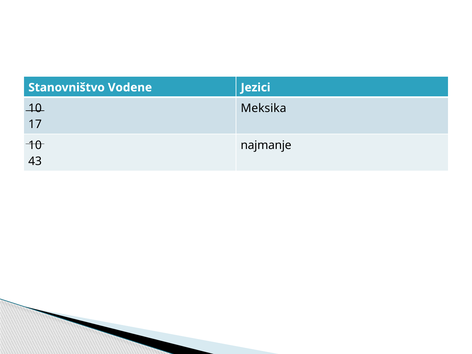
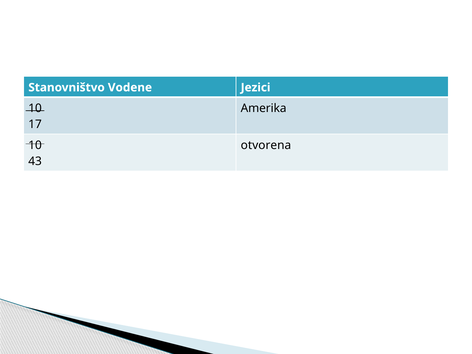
Meksika: Meksika -> Amerika
najmanje: najmanje -> otvorena
